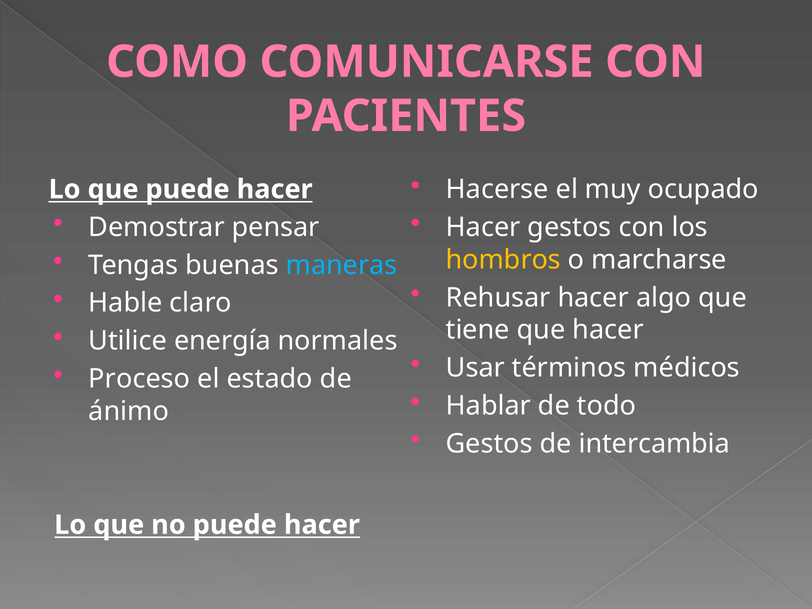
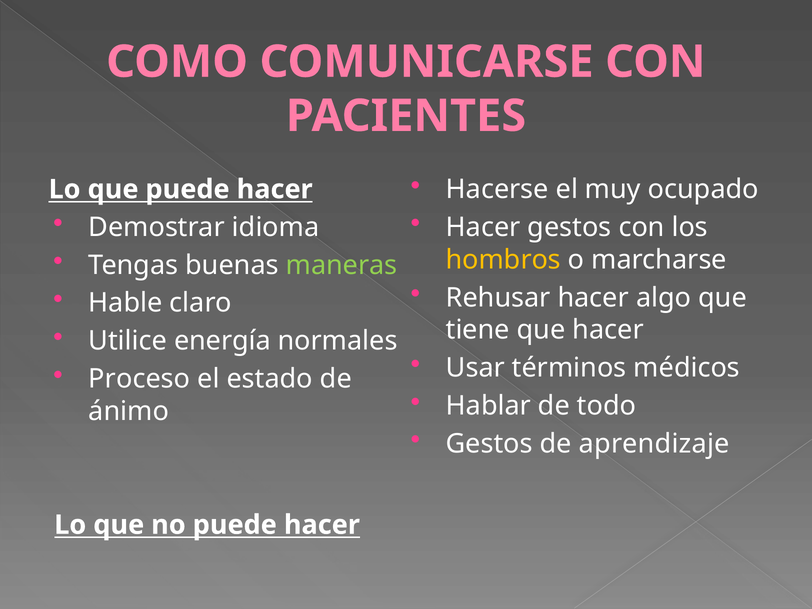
pensar: pensar -> idioma
maneras colour: light blue -> light green
intercambia: intercambia -> aprendizaje
